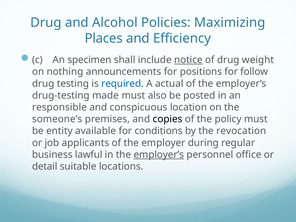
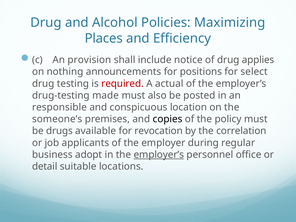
specimen: specimen -> provision
notice underline: present -> none
weight: weight -> applies
follow: follow -> select
required colour: blue -> red
entity: entity -> drugs
conditions: conditions -> revocation
revocation: revocation -> correlation
lawful: lawful -> adopt
